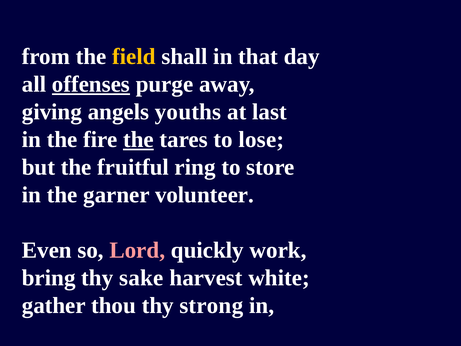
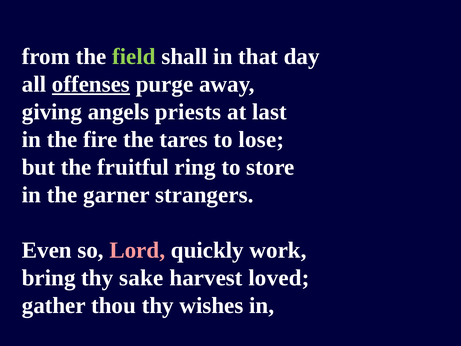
field colour: yellow -> light green
youths: youths -> priests
the at (138, 139) underline: present -> none
volunteer: volunteer -> strangers
white: white -> loved
strong: strong -> wishes
